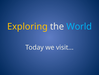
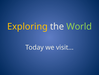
World colour: light blue -> light green
